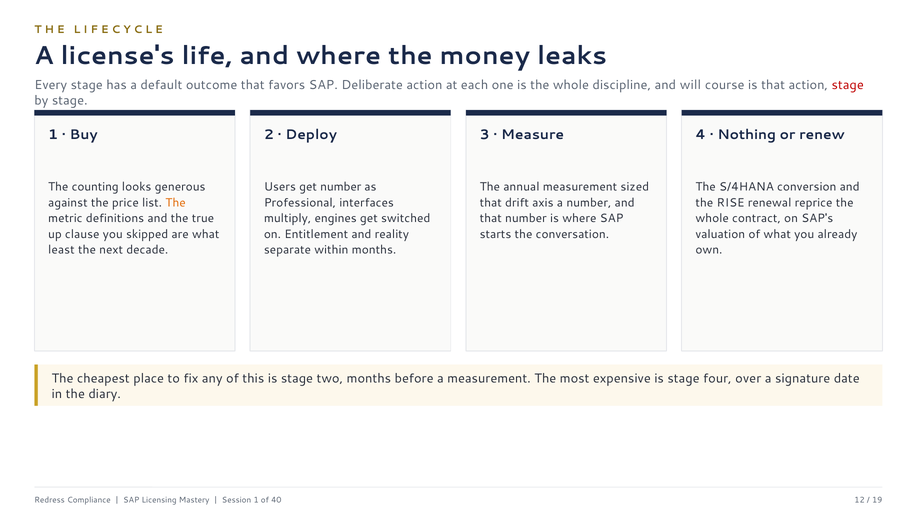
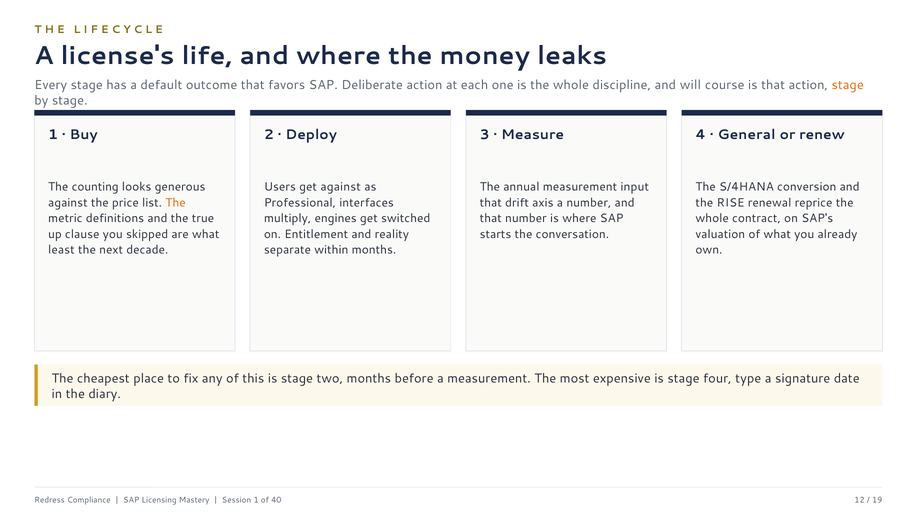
stage at (848, 85) colour: red -> orange
Nothing: Nothing -> General
get number: number -> against
sized: sized -> input
over: over -> type
